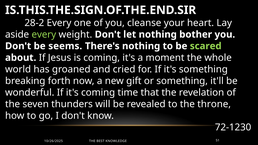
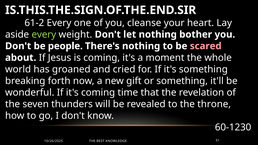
28-2: 28-2 -> 61-2
seems: seems -> people
scared colour: light green -> pink
72-1230: 72-1230 -> 60-1230
